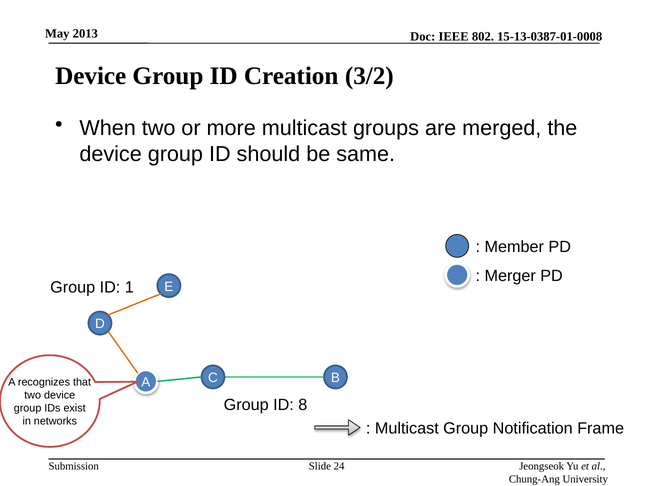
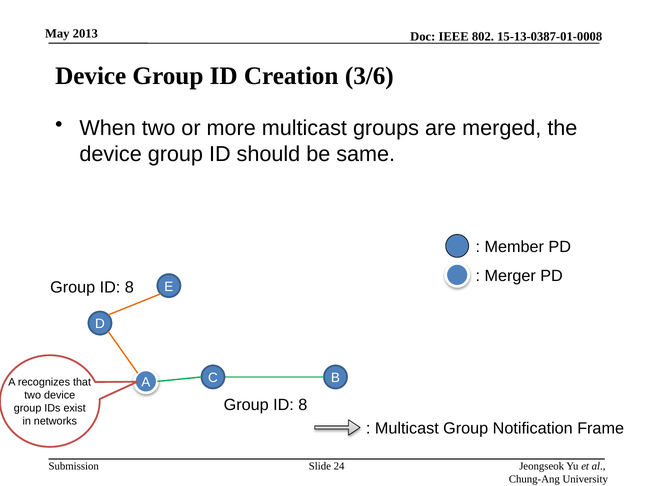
3/2: 3/2 -> 3/6
1 at (129, 288): 1 -> 8
